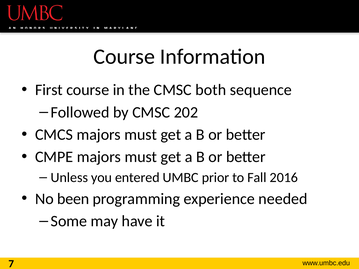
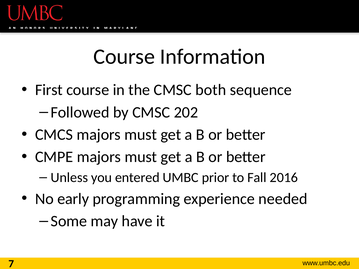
been: been -> early
